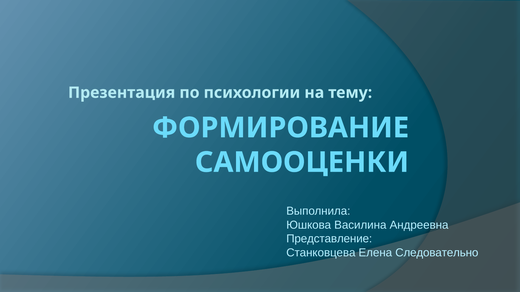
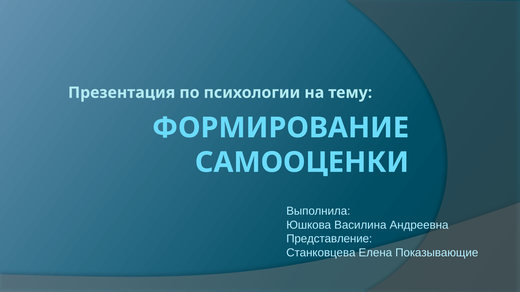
Следовательно: Следовательно -> Показывающие
